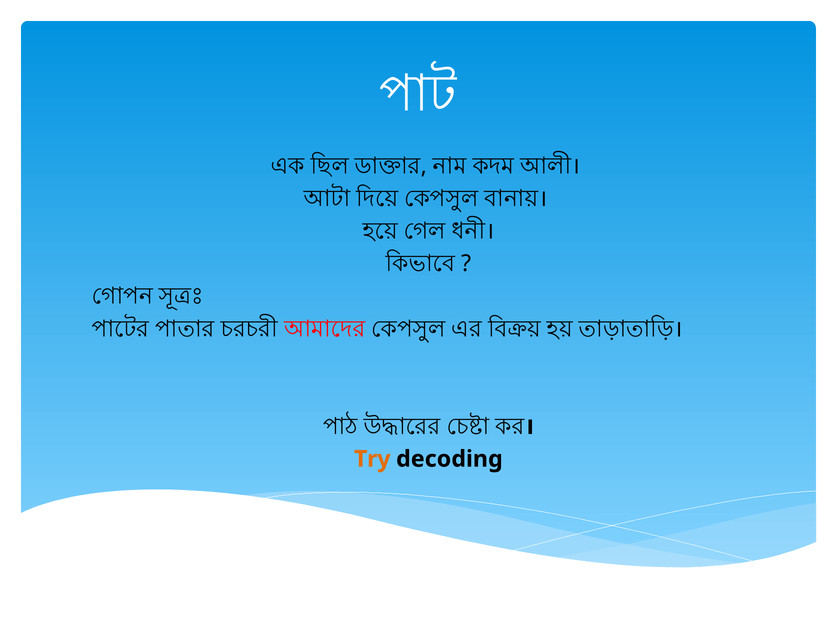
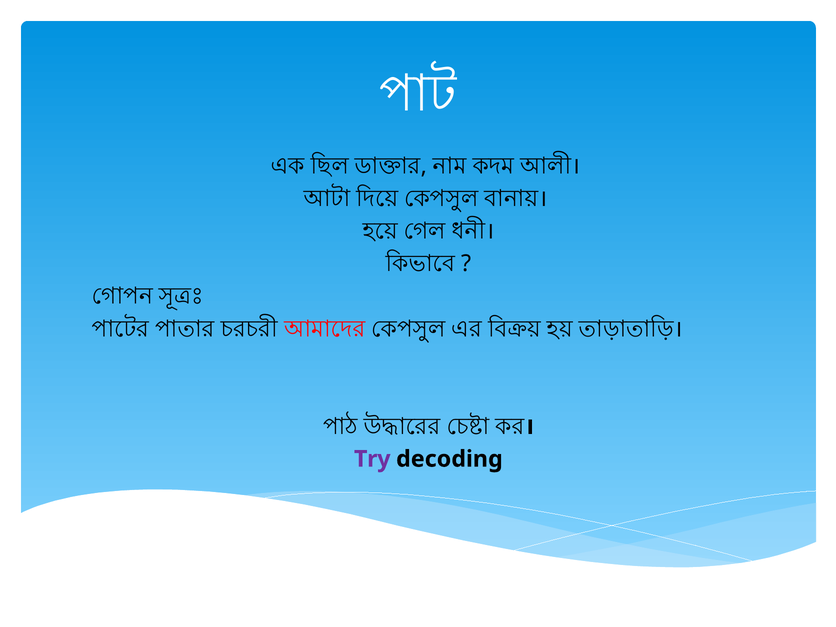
Try colour: orange -> purple
